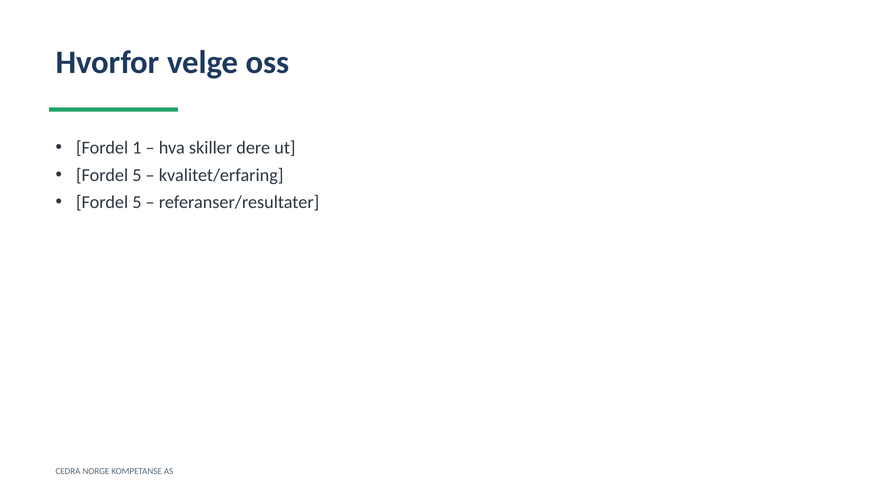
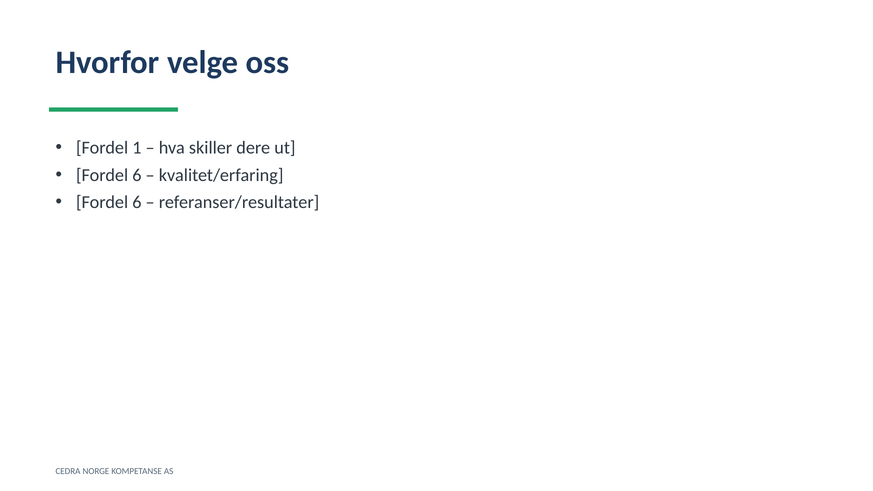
5 at (137, 175): 5 -> 6
5 at (137, 202): 5 -> 6
